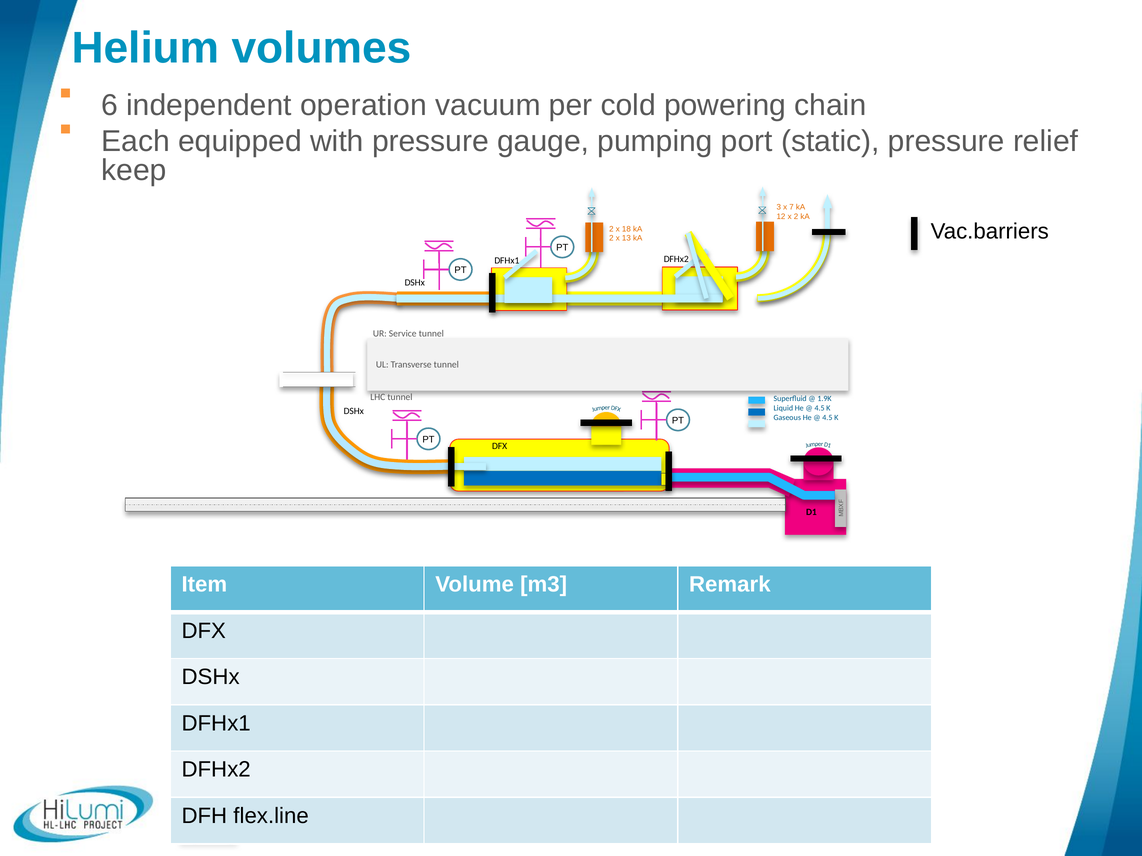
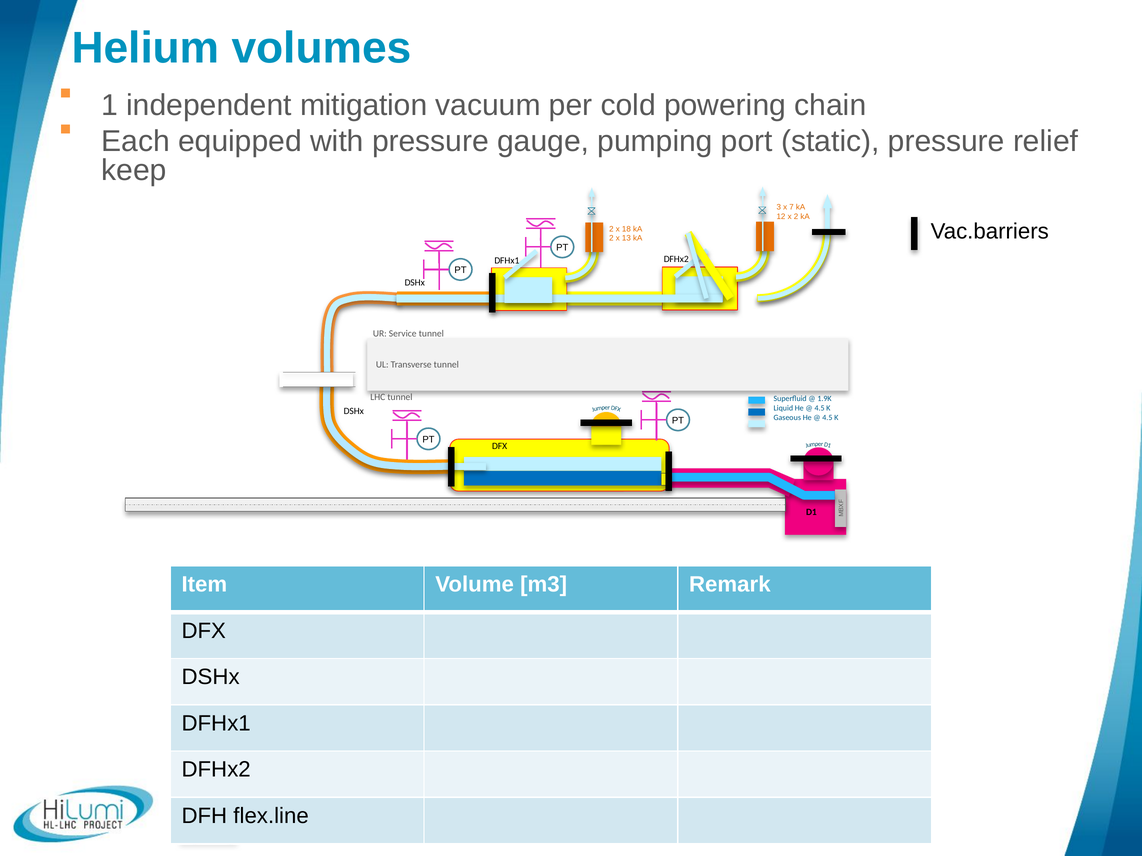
6: 6 -> 1
operation: operation -> mitigation
